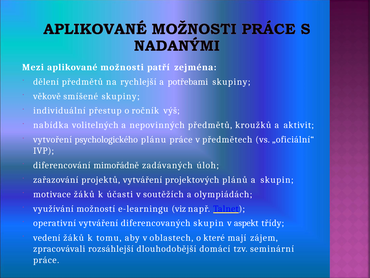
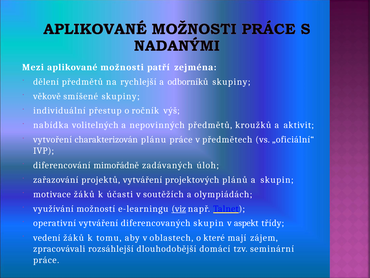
potřebami: potřebami -> odborníků
psychologického: psychologického -> charakterizován
viz underline: none -> present
